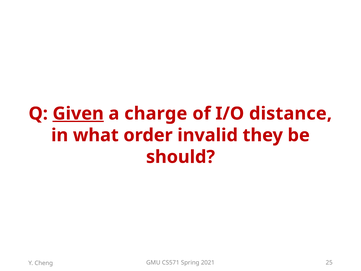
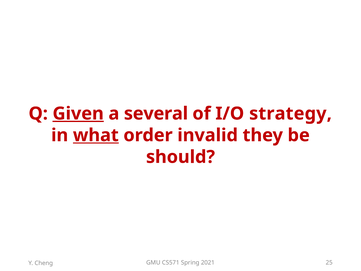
charge: charge -> several
distance: distance -> strategy
what underline: none -> present
